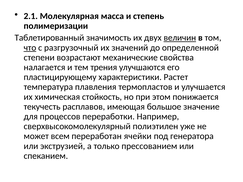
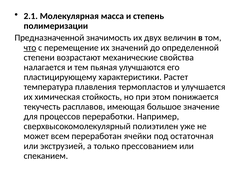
Таблетированный: Таблетированный -> Предназначенной
величин underline: present -> none
разгрузочный: разгрузочный -> перемещение
трения: трения -> пьяная
генератора: генератора -> остаточная
